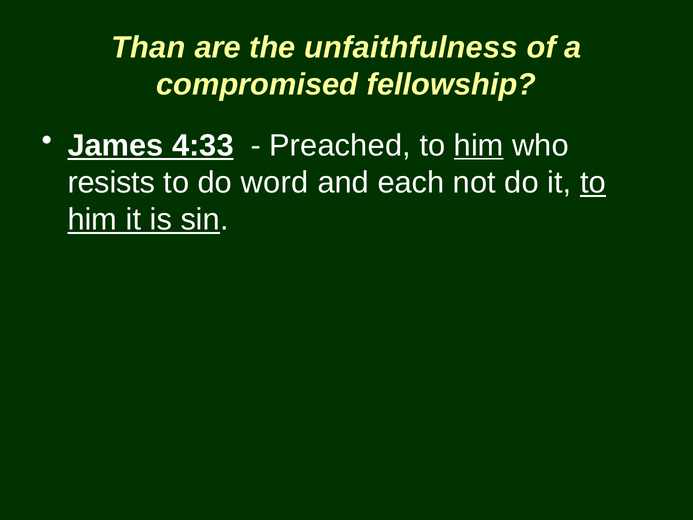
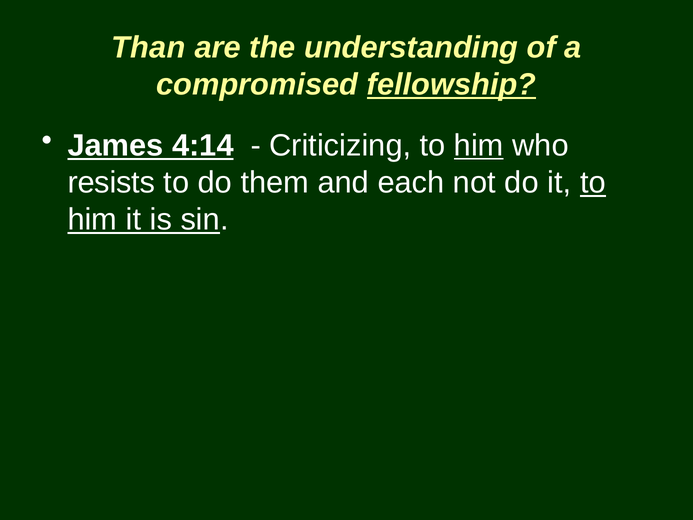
unfaithfulness: unfaithfulness -> understanding
fellowship underline: none -> present
4:33: 4:33 -> 4:14
Preached: Preached -> Criticizing
word: word -> them
